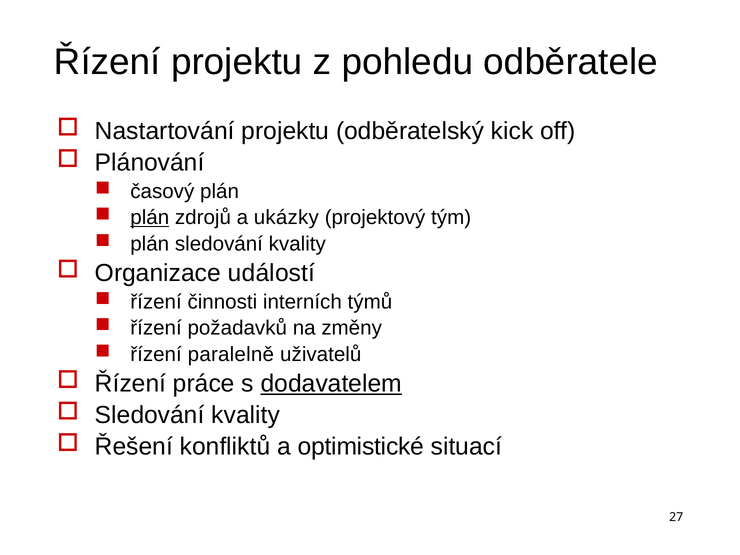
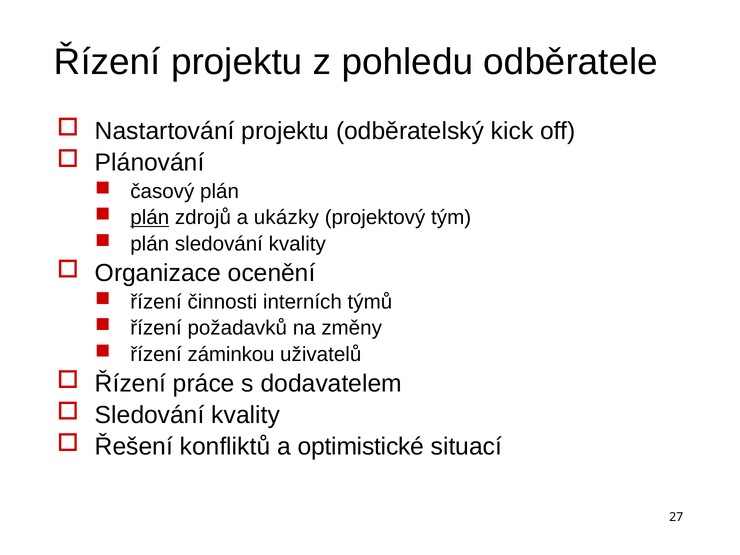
událostí: událostí -> ocenění
paralelně: paralelně -> záminkou
dodavatelem underline: present -> none
